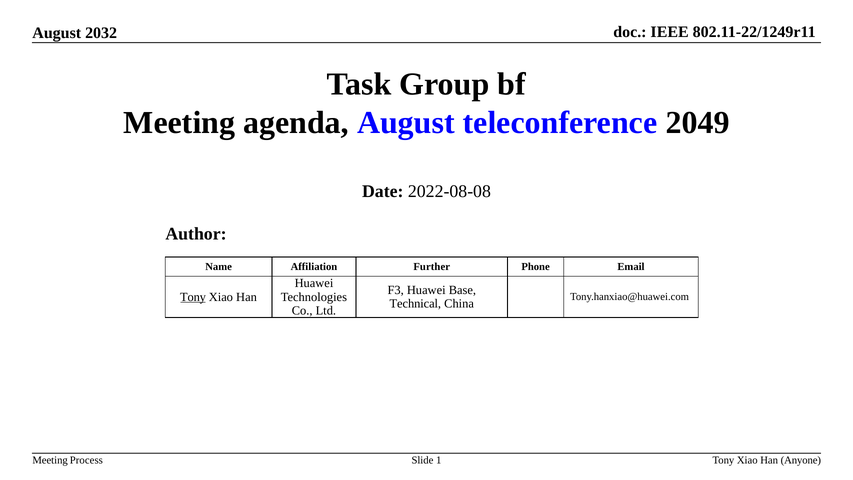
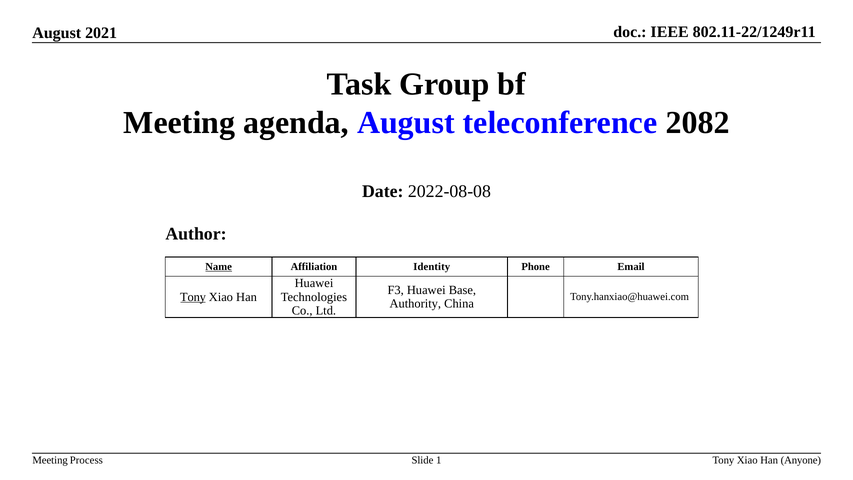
2032: 2032 -> 2021
2049: 2049 -> 2082
Name underline: none -> present
Further: Further -> Identity
Technical: Technical -> Authority
